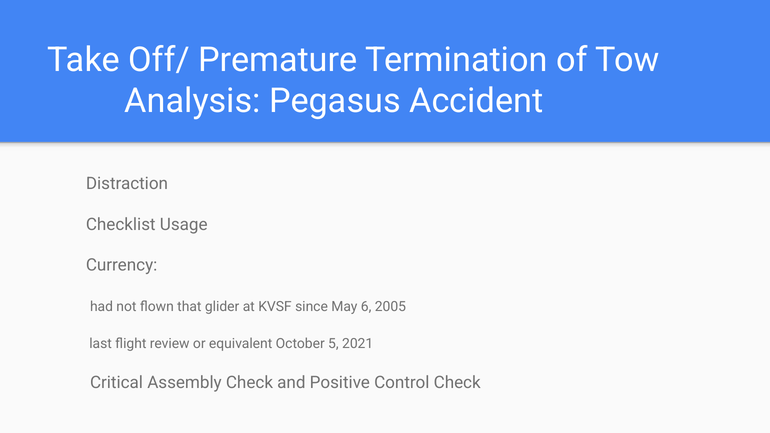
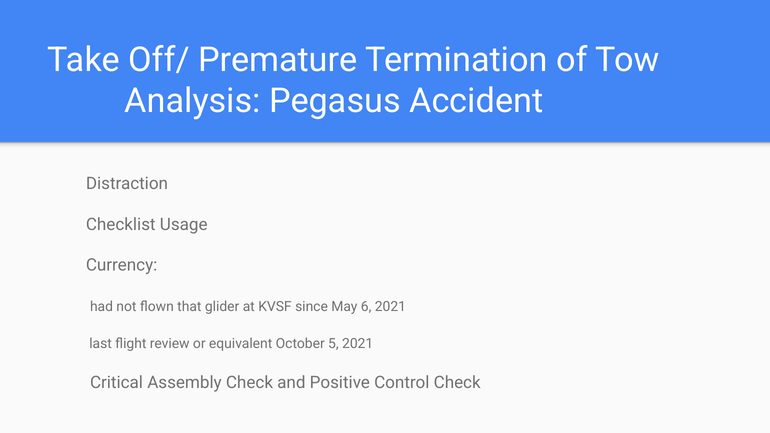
6 2005: 2005 -> 2021
